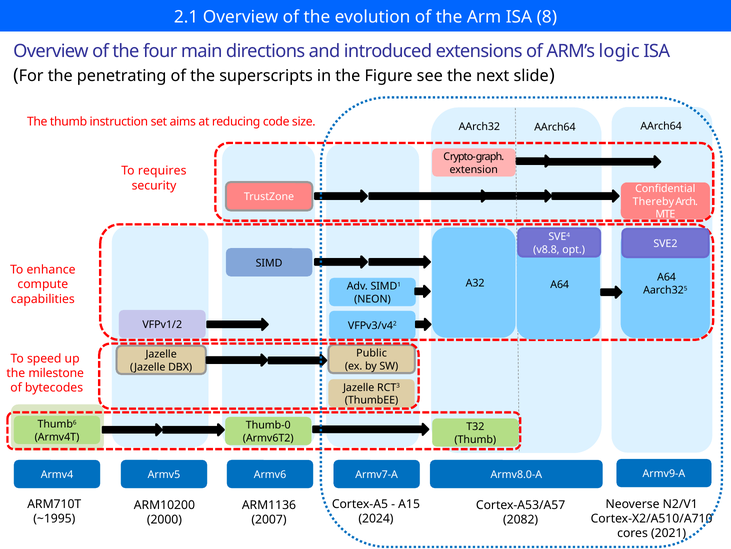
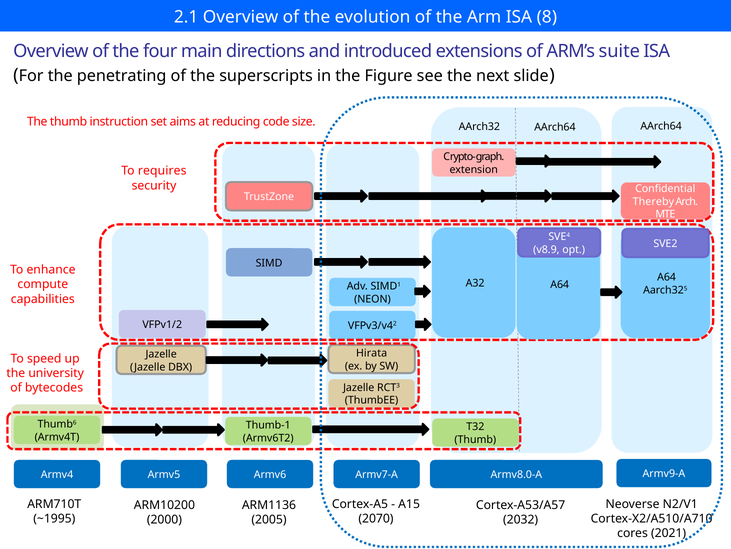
logic: logic -> suite
v8.8: v8.8 -> v8.9
Public: Public -> Hirata
milestone: milestone -> university
Thumb-0: Thumb-0 -> Thumb-1
2024: 2024 -> 2070
2007: 2007 -> 2005
2082: 2082 -> 2032
